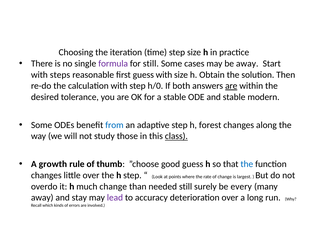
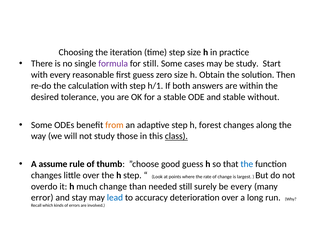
be away: away -> study
with steps: steps -> every
guess with: with -> zero
h/0: h/0 -> h/1
are at (231, 86) underline: present -> none
modern: modern -> without
from colour: blue -> orange
growth: growth -> assume
away at (42, 197): away -> error
lead colour: purple -> blue
